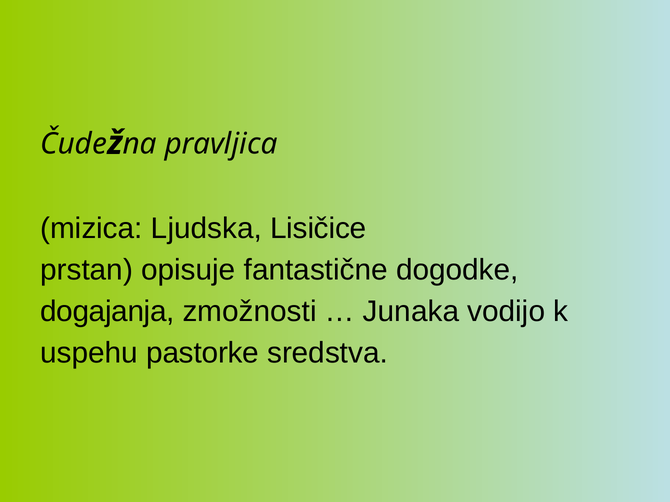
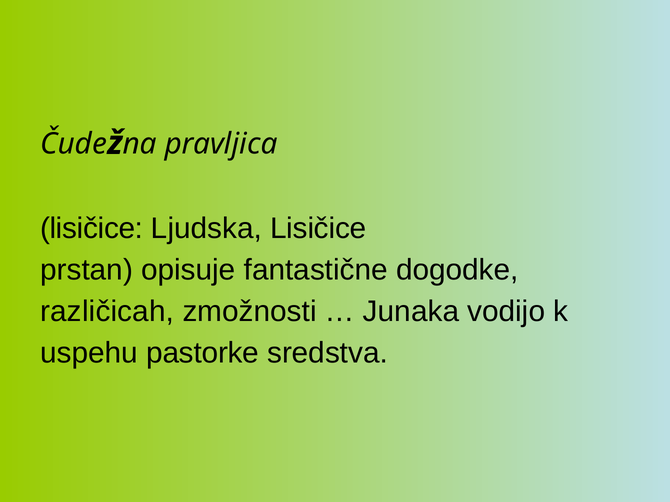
mizica at (91, 228): mizica -> lisičice
dogajanja: dogajanja -> različicah
